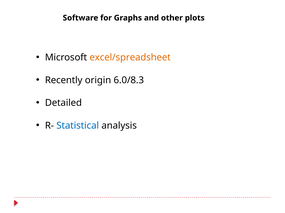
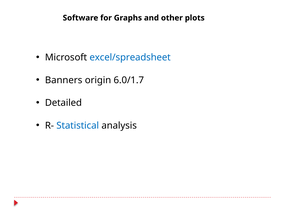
excel/spreadsheet colour: orange -> blue
Recently: Recently -> Banners
6.0/8.3: 6.0/8.3 -> 6.0/1.7
